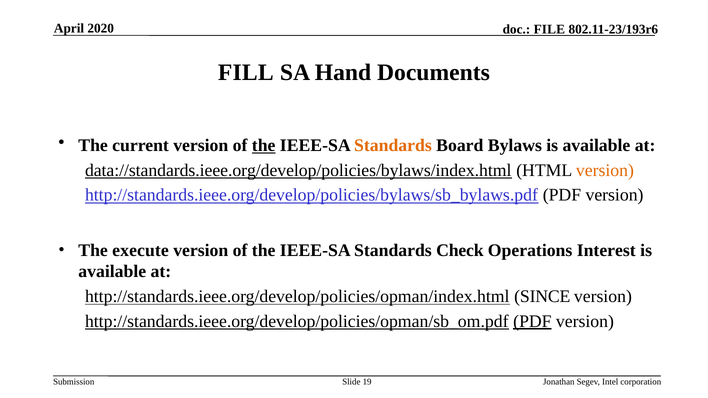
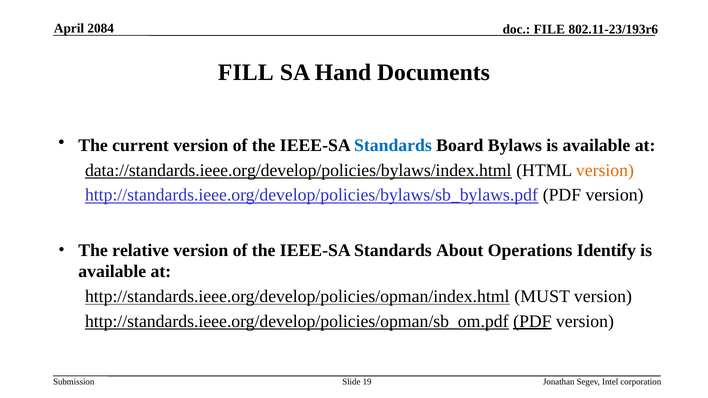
2020: 2020 -> 2084
the at (264, 146) underline: present -> none
Standards at (393, 146) colour: orange -> blue
execute: execute -> relative
Check: Check -> About
Interest: Interest -> Identify
SINCE: SINCE -> MUST
